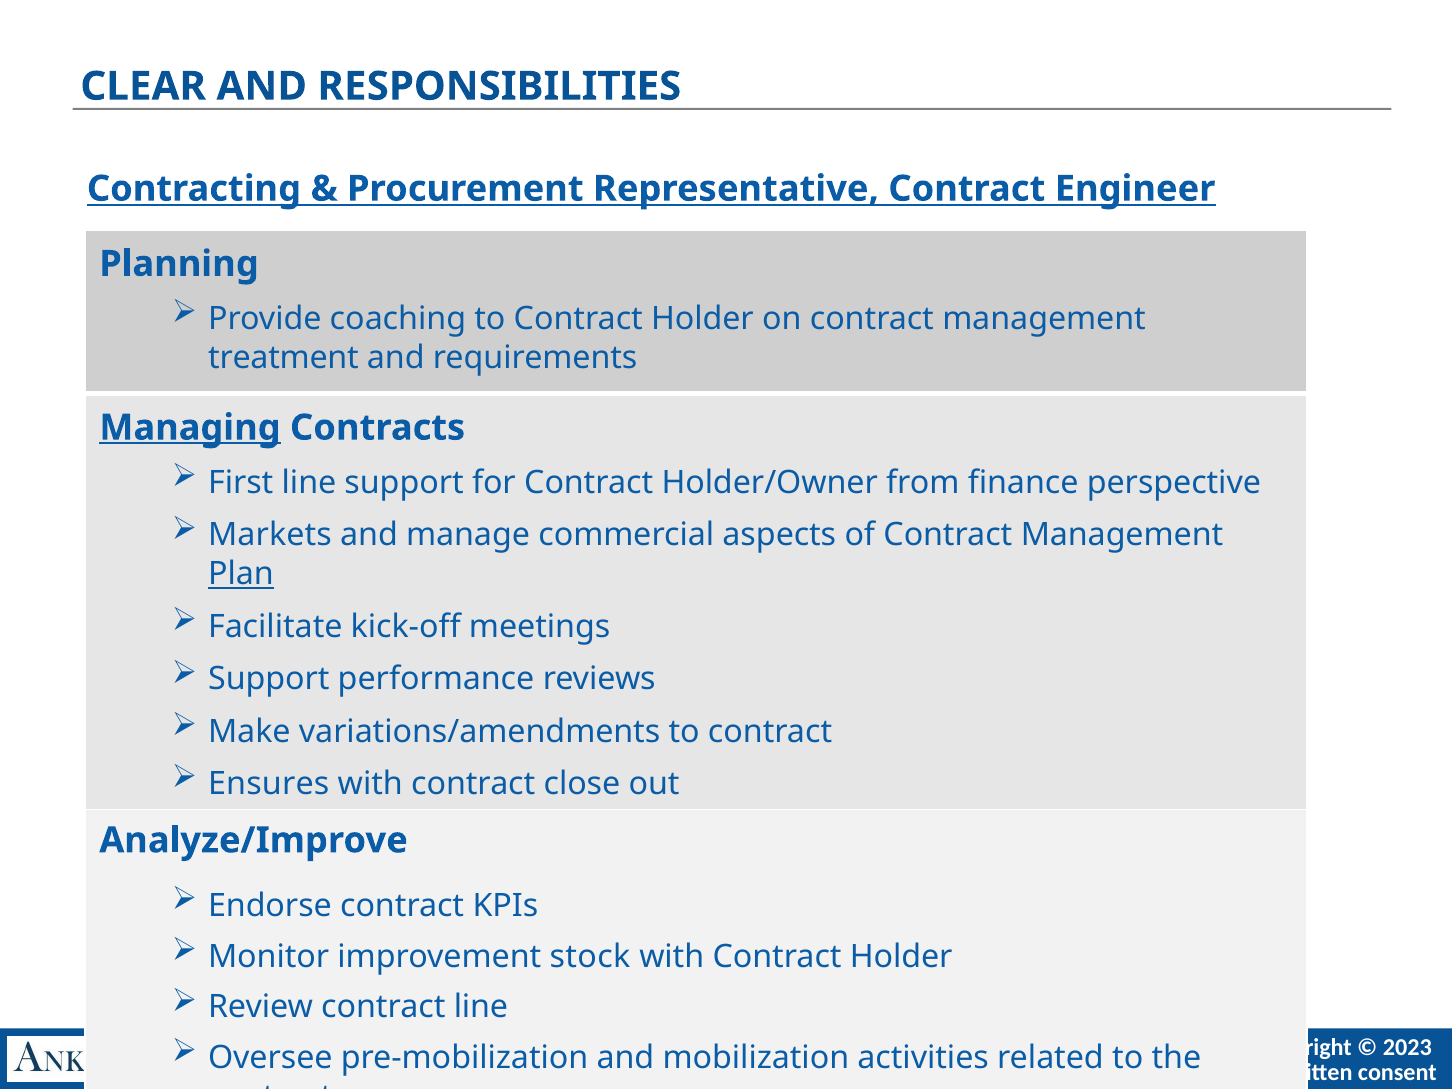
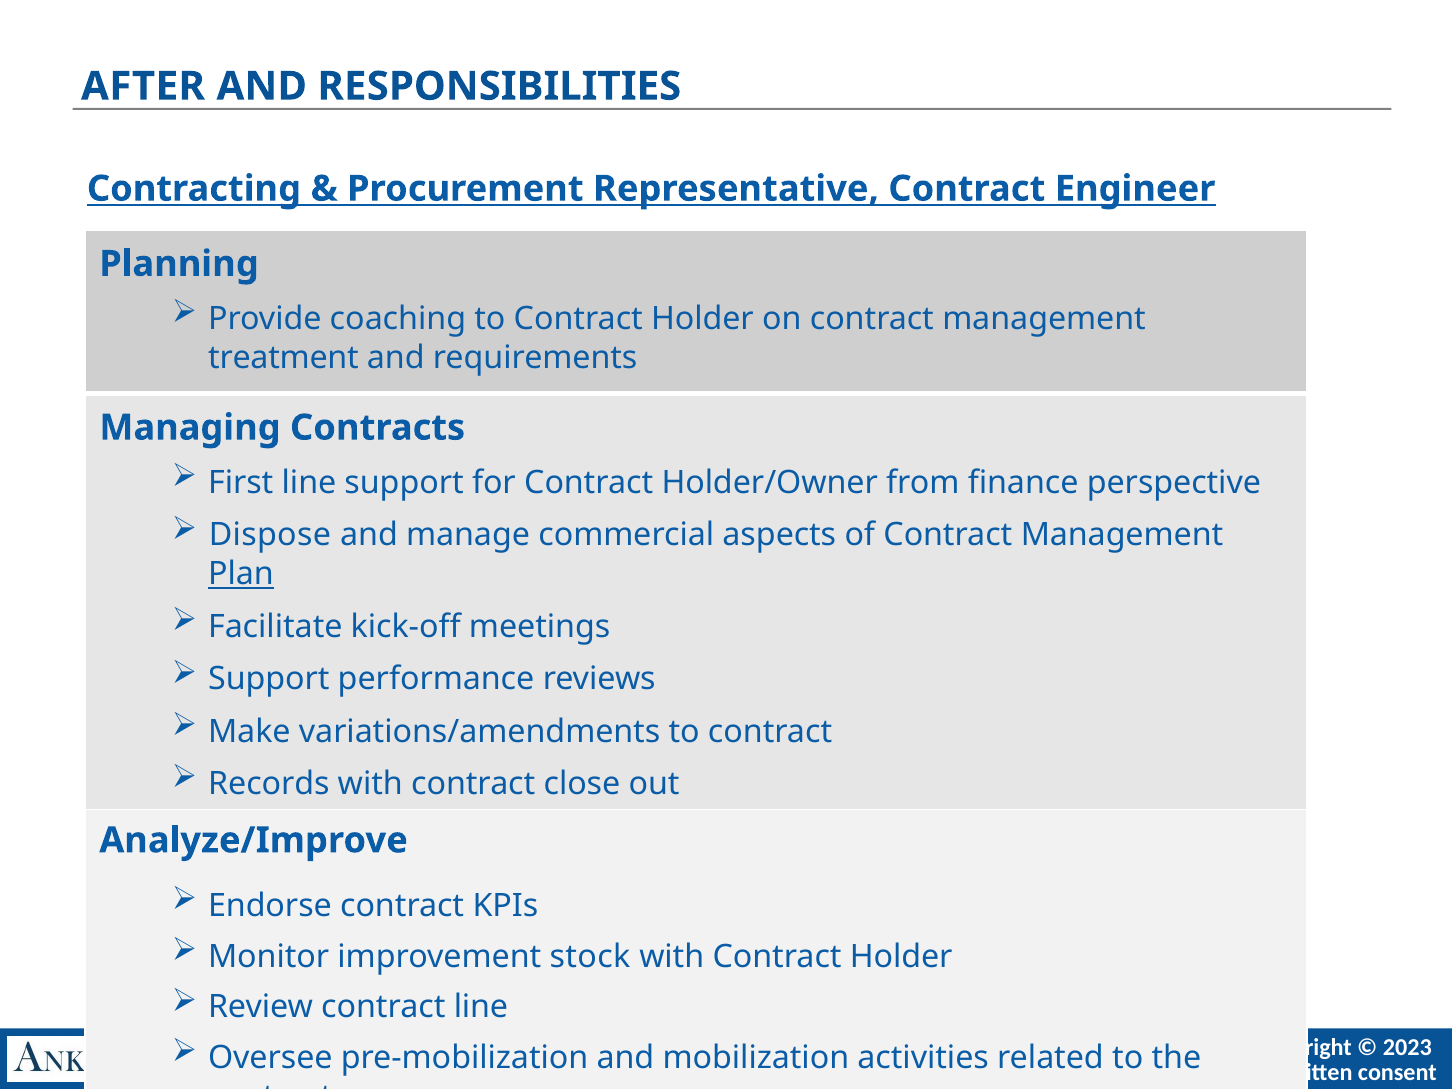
CLEAR: CLEAR -> AFTER
Managing underline: present -> none
Markets: Markets -> Dispose
Ensures: Ensures -> Records
